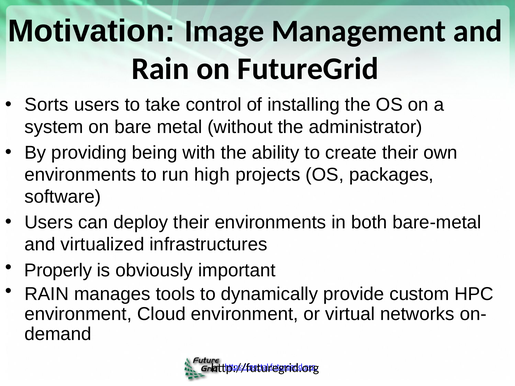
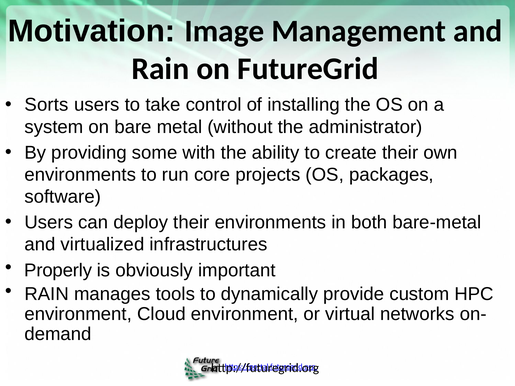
being: being -> some
high: high -> core
